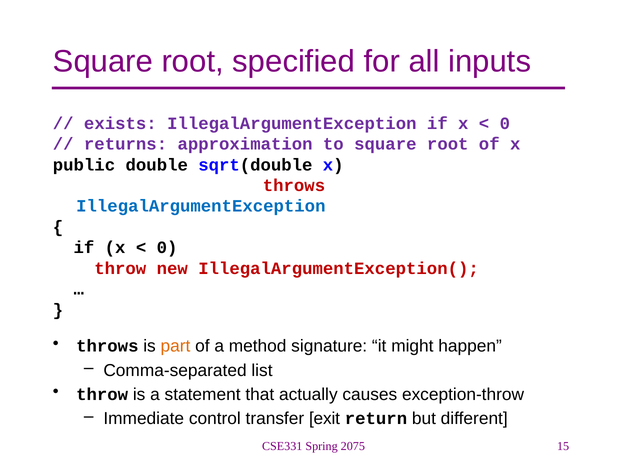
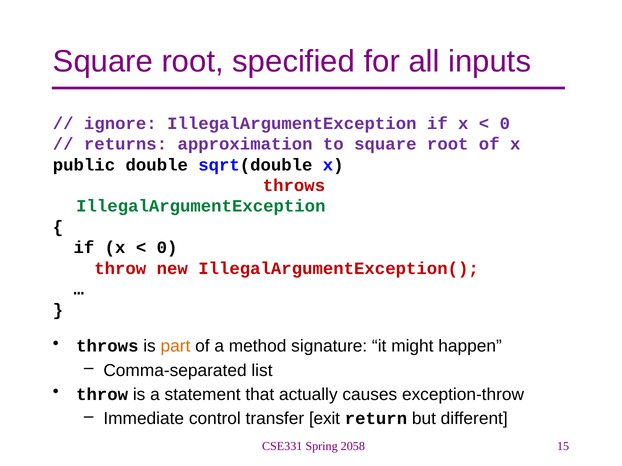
exists: exists -> ignore
IllegalArgumentException at (201, 207) colour: blue -> green
2075: 2075 -> 2058
